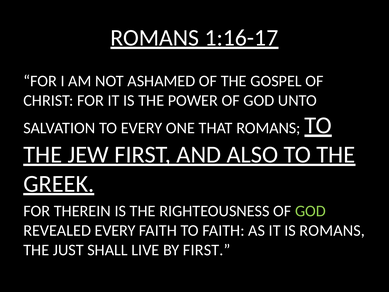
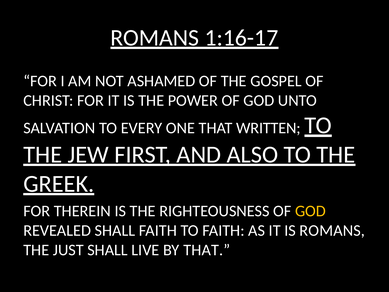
THAT ROMANS: ROMANS -> WRITTEN
GOD at (310, 211) colour: light green -> yellow
REVEALED EVERY: EVERY -> SHALL
BY FIRST: FIRST -> THAT
